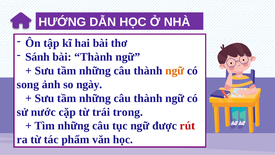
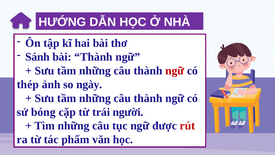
ngữ at (175, 71) colour: orange -> red
song: song -> thép
nước: nước -> bóng
trong: trong -> người
